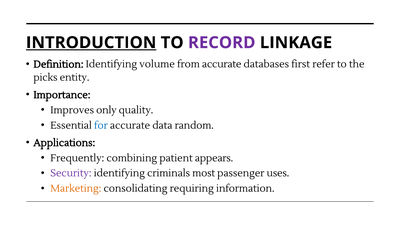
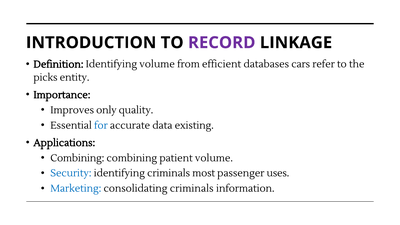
INTRODUCTION underline: present -> none
from accurate: accurate -> efficient
first: first -> cars
random: random -> existing
Frequently at (77, 158): Frequently -> Combining
patient appears: appears -> volume
Security colour: purple -> blue
Marketing colour: orange -> blue
consolidating requiring: requiring -> criminals
